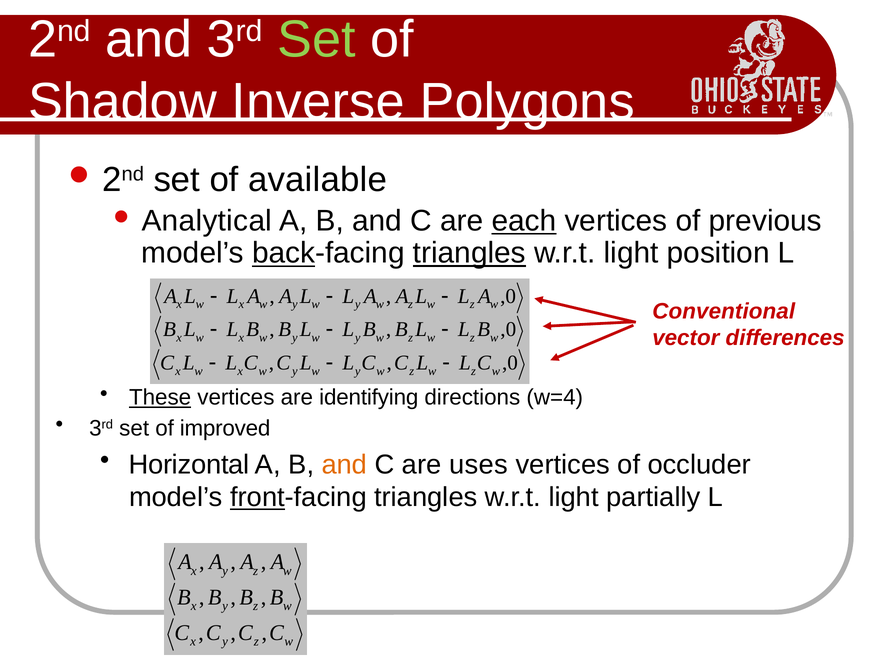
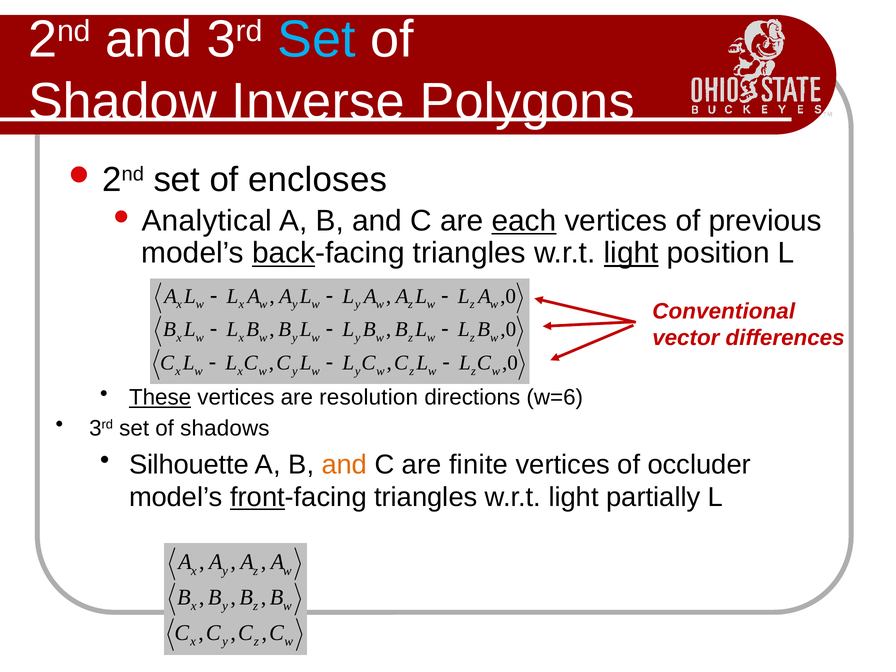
Set at (316, 39) colour: light green -> light blue
available: available -> encloses
triangles at (469, 253) underline: present -> none
light at (631, 253) underline: none -> present
identifying: identifying -> resolution
w=4: w=4 -> w=6
improved: improved -> shadows
Horizontal: Horizontal -> Silhouette
uses: uses -> finite
